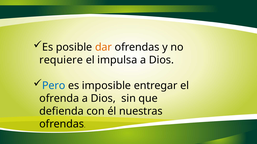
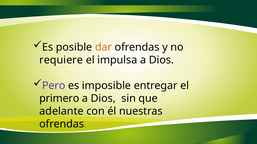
Pero colour: blue -> purple
ofrenda: ofrenda -> primero
defienda: defienda -> adelante
